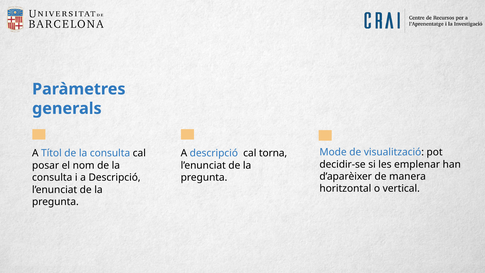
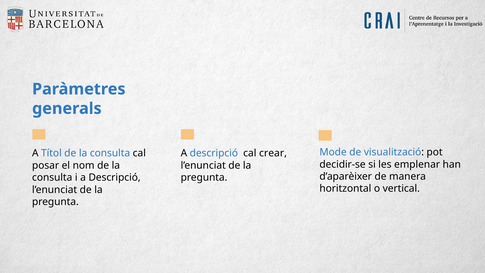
torna: torna -> crear
